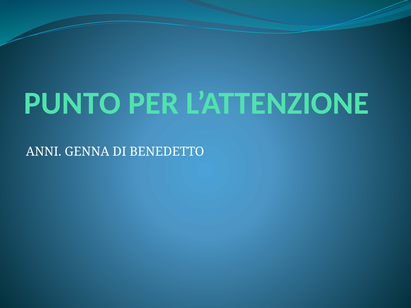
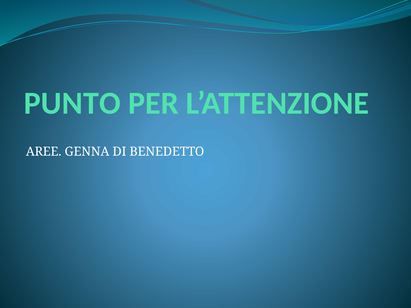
ANNI: ANNI -> AREE
